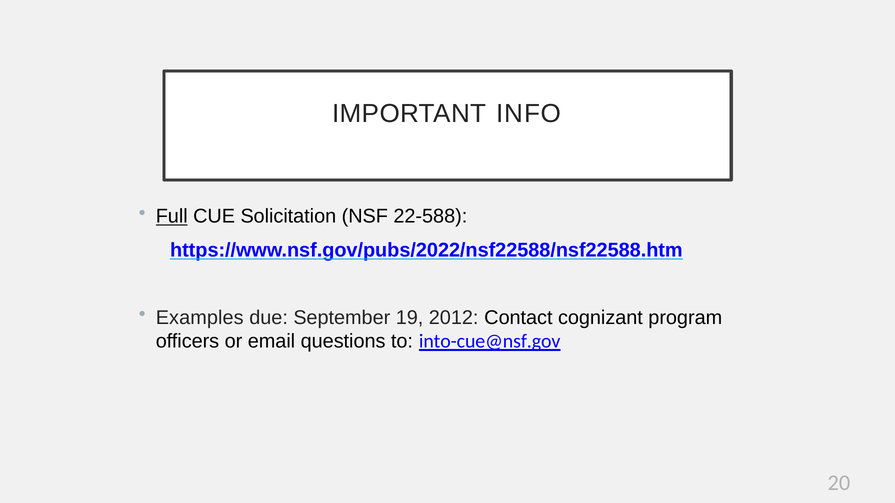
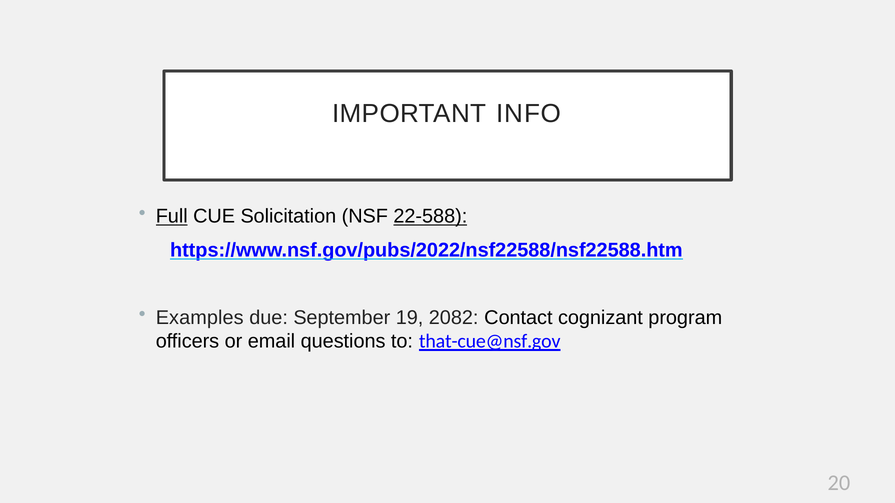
22-588 underline: none -> present
2012: 2012 -> 2082
into-cue@nsf.gov: into-cue@nsf.gov -> that-cue@nsf.gov
